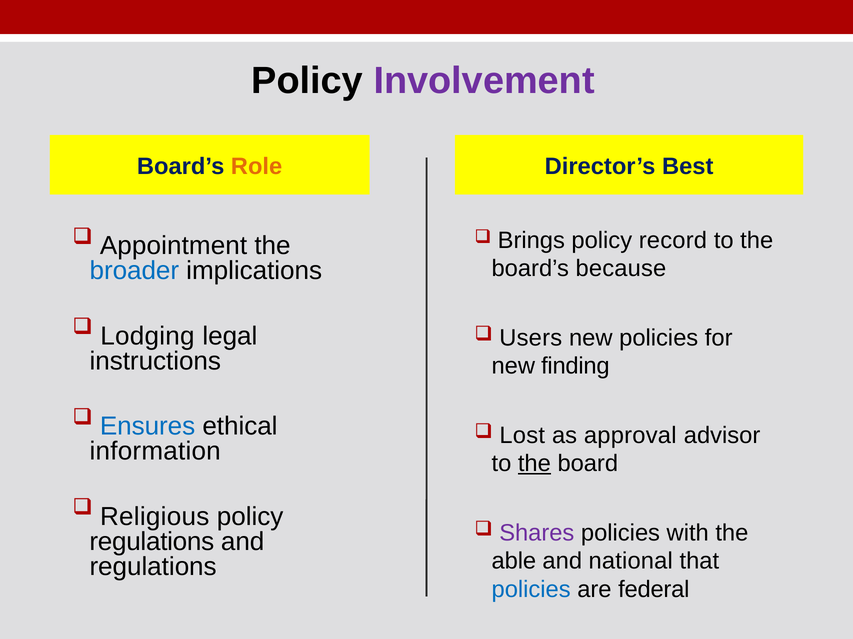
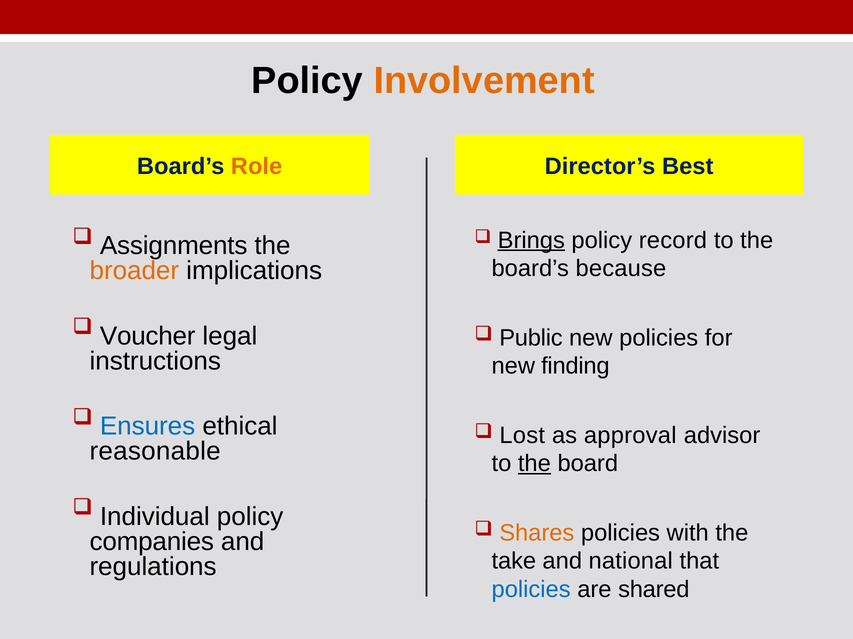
Involvement colour: purple -> orange
Appointment: Appointment -> Assignments
Brings underline: none -> present
broader colour: blue -> orange
Lodging: Lodging -> Voucher
Users: Users -> Public
information: information -> reasonable
Religious: Religious -> Individual
Shares colour: purple -> orange
regulations at (152, 542): regulations -> companies
able: able -> take
federal: federal -> shared
